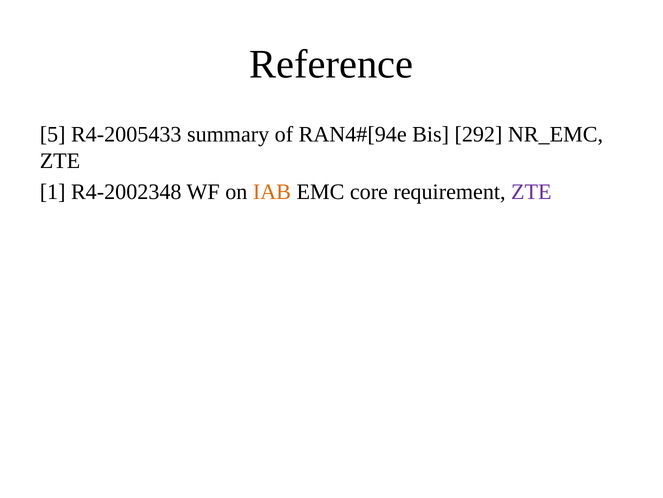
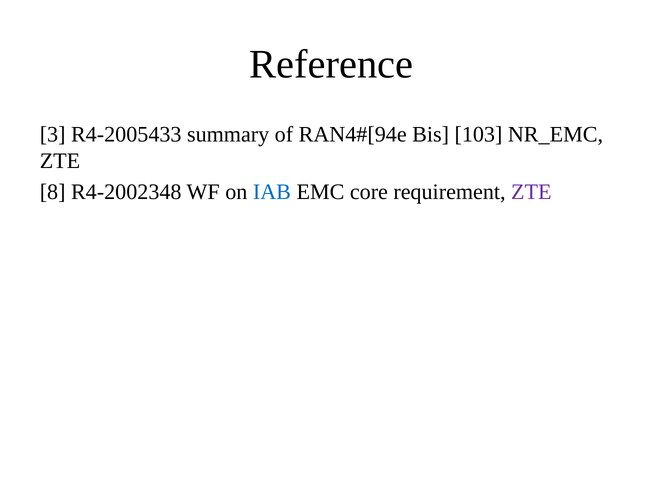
5: 5 -> 3
292: 292 -> 103
1: 1 -> 8
IAB colour: orange -> blue
